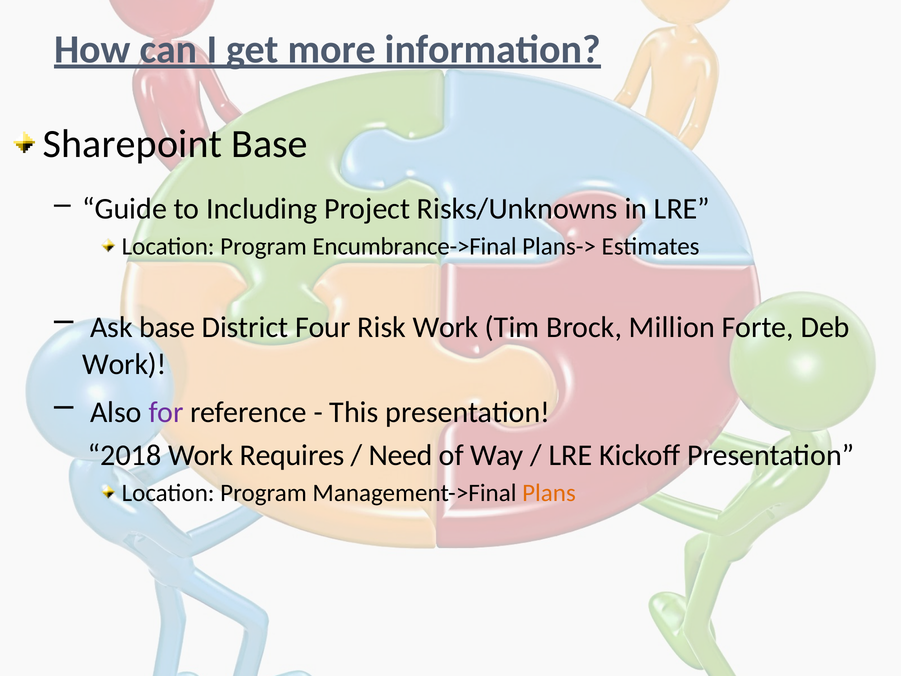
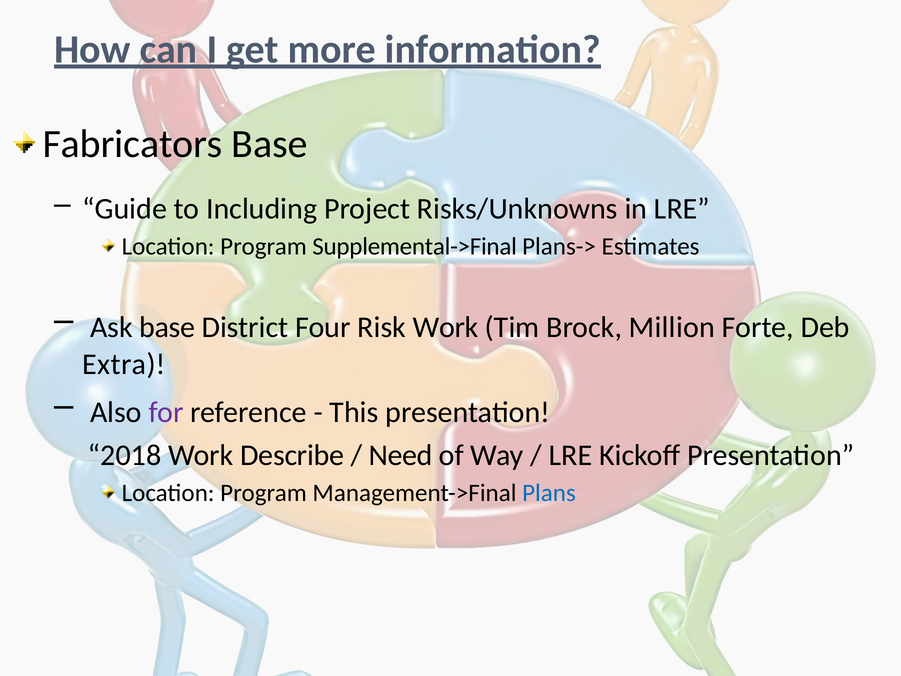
Sharepoint: Sharepoint -> Fabricators
Encumbrance->Final: Encumbrance->Final -> Supplemental->Final
Work at (124, 364): Work -> Extra
Requires: Requires -> Describe
Plans colour: orange -> blue
